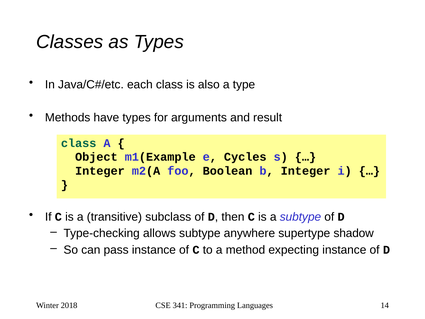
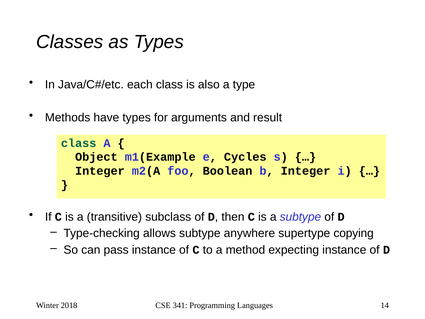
shadow: shadow -> copying
